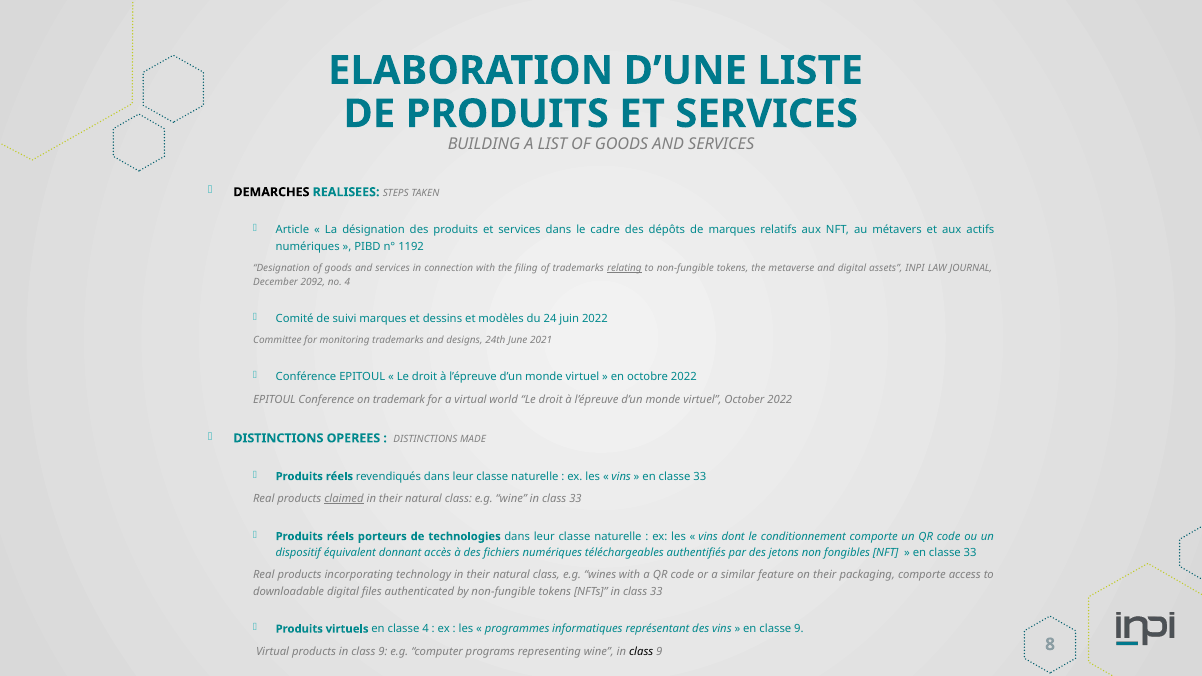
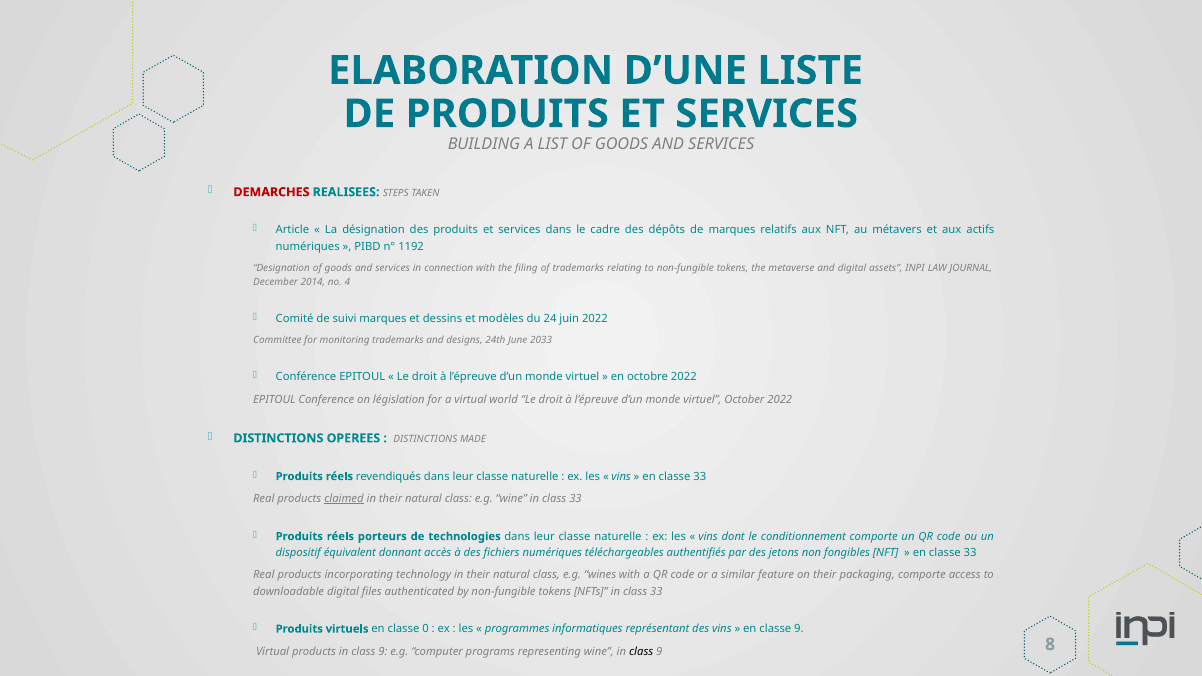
DEMARCHES colour: black -> red
relating underline: present -> none
2092: 2092 -> 2014
2021: 2021 -> 2033
trademark: trademark -> législation
classe 4: 4 -> 0
